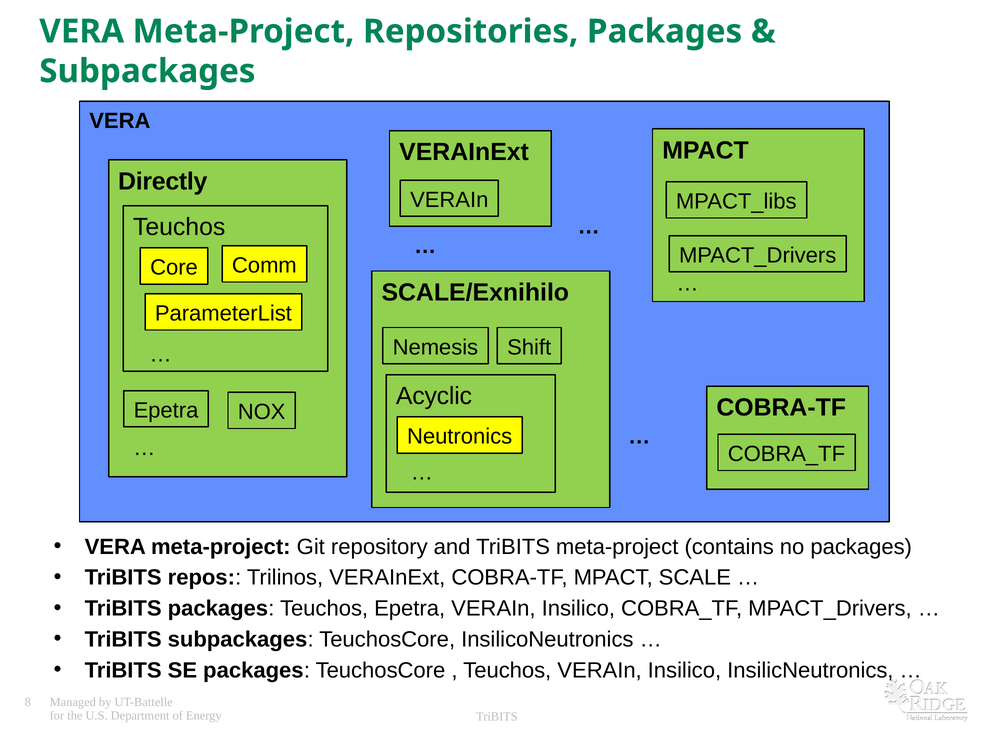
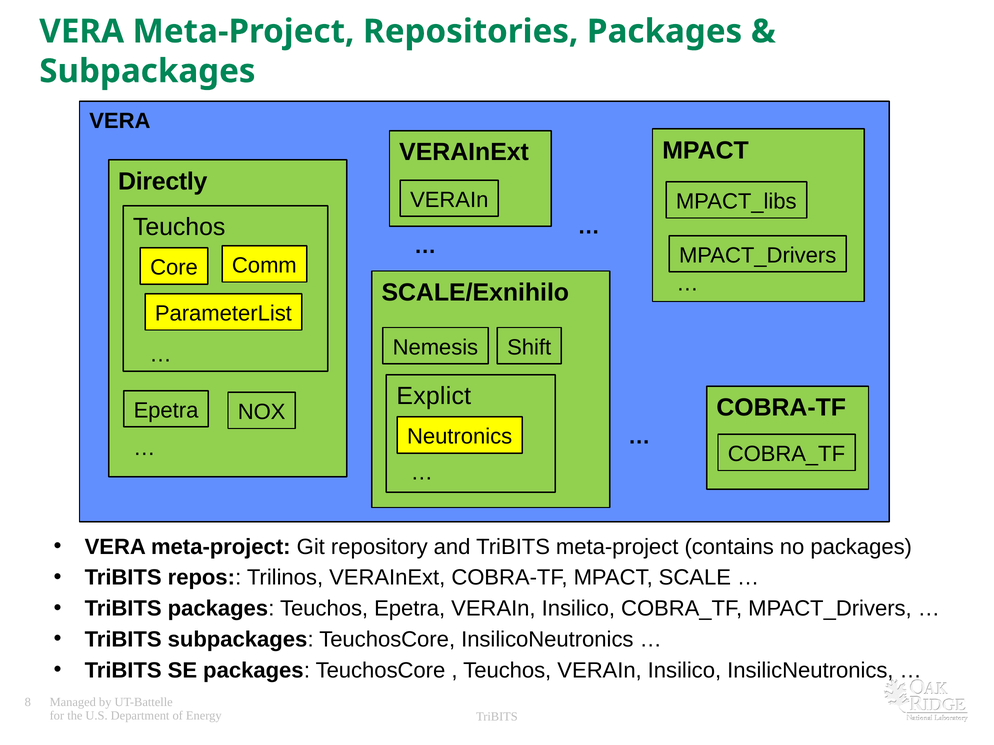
Acyclic: Acyclic -> Explict
